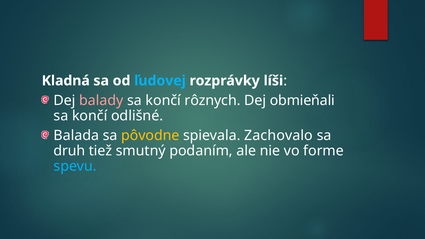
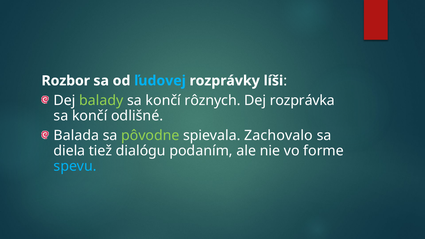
Kladná: Kladná -> Rozbor
balady colour: pink -> light green
obmieňali: obmieňali -> rozprávka
pôvodne colour: yellow -> light green
druh: druh -> diela
smutný: smutný -> dialógu
